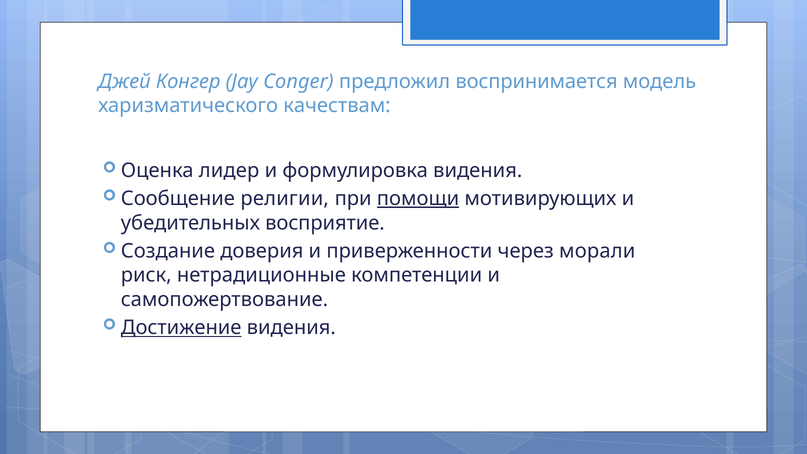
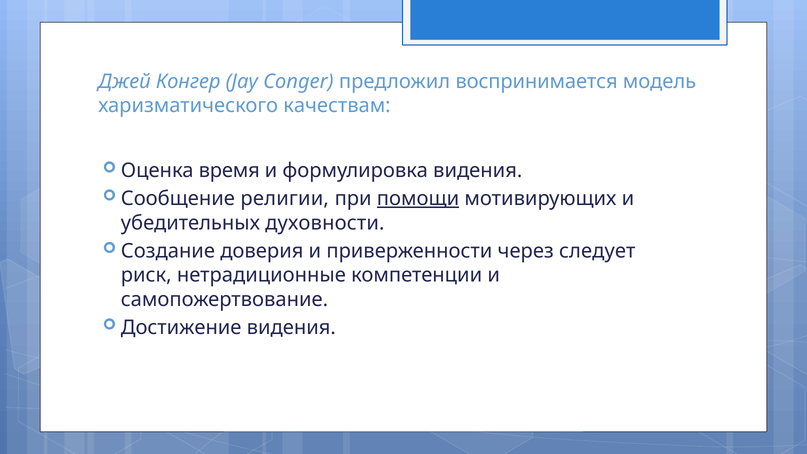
лидер: лидер -> время
восприятие: восприятие -> духовности
морали: морали -> следует
Достижение underline: present -> none
